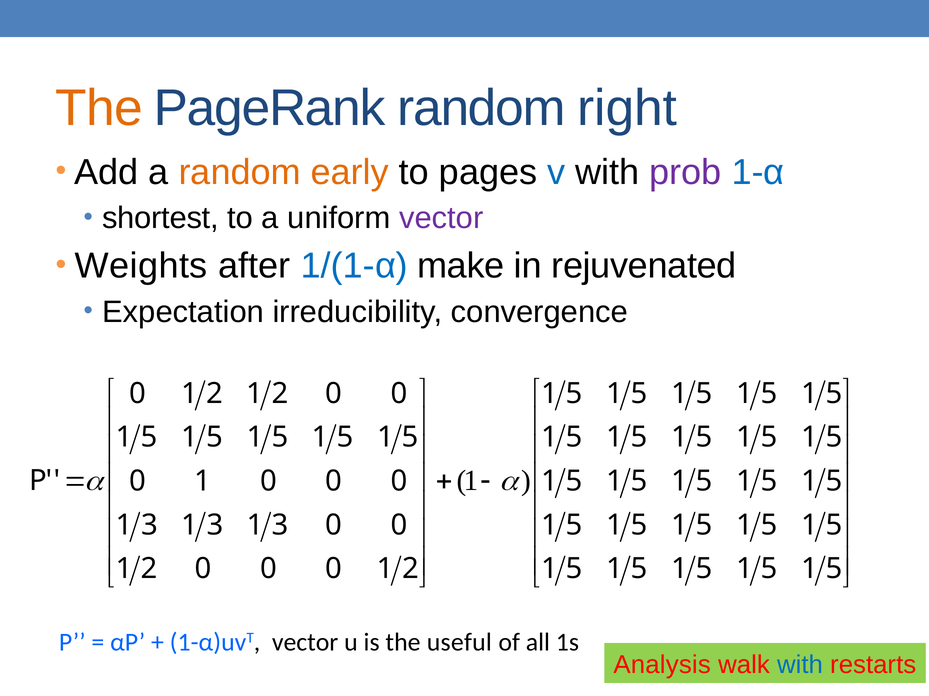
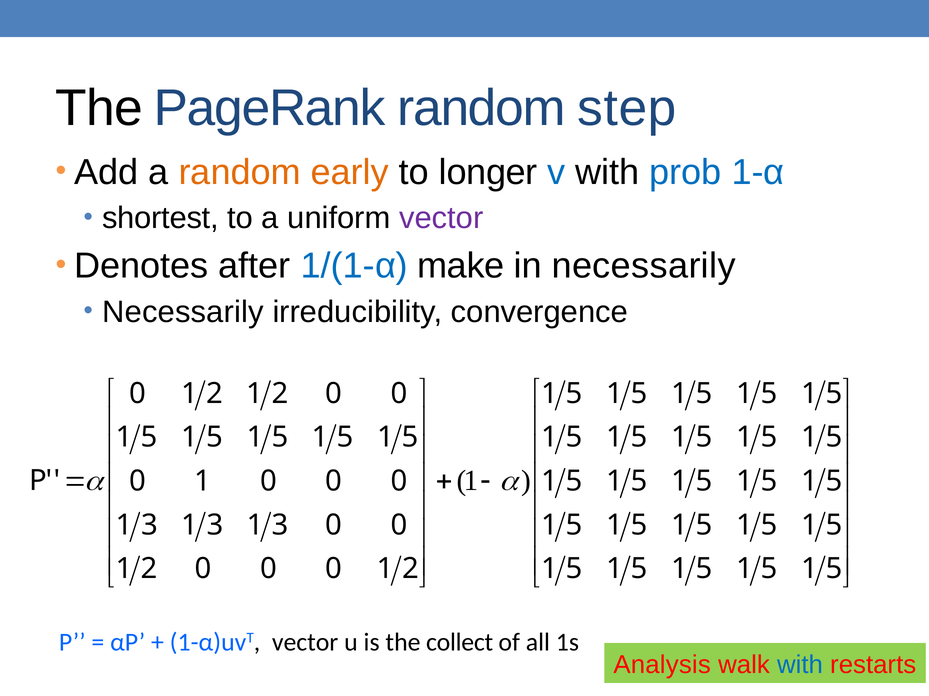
The at (99, 108) colour: orange -> black
right: right -> step
pages: pages -> longer
prob colour: purple -> blue
Weights: Weights -> Denotes
in rejuvenated: rejuvenated -> necessarily
Expectation at (183, 312): Expectation -> Necessarily
useful: useful -> collect
